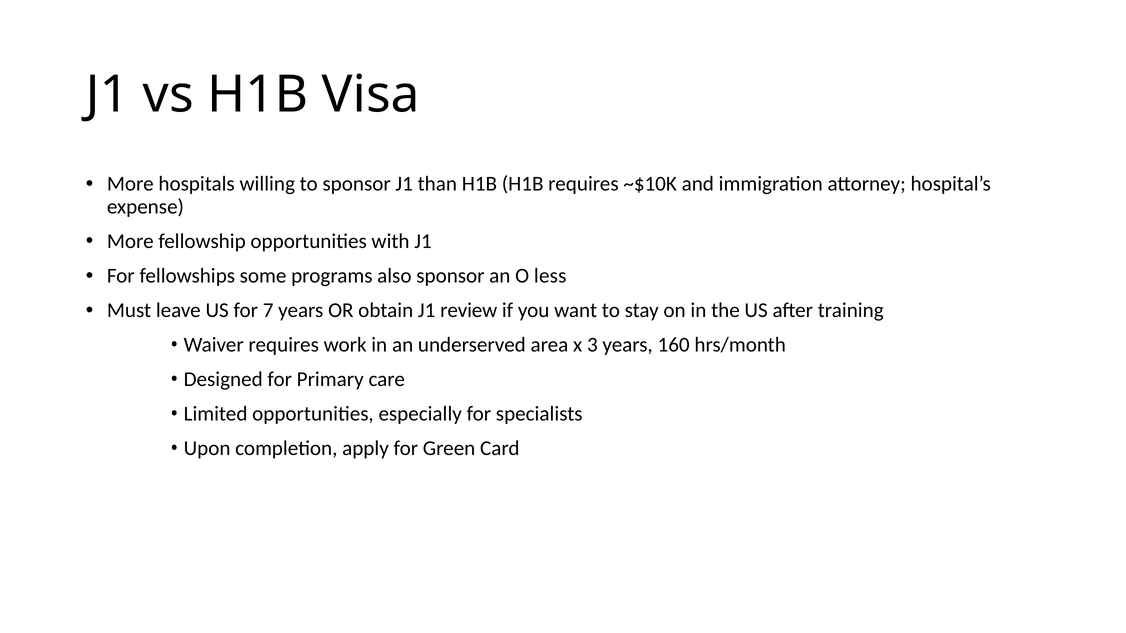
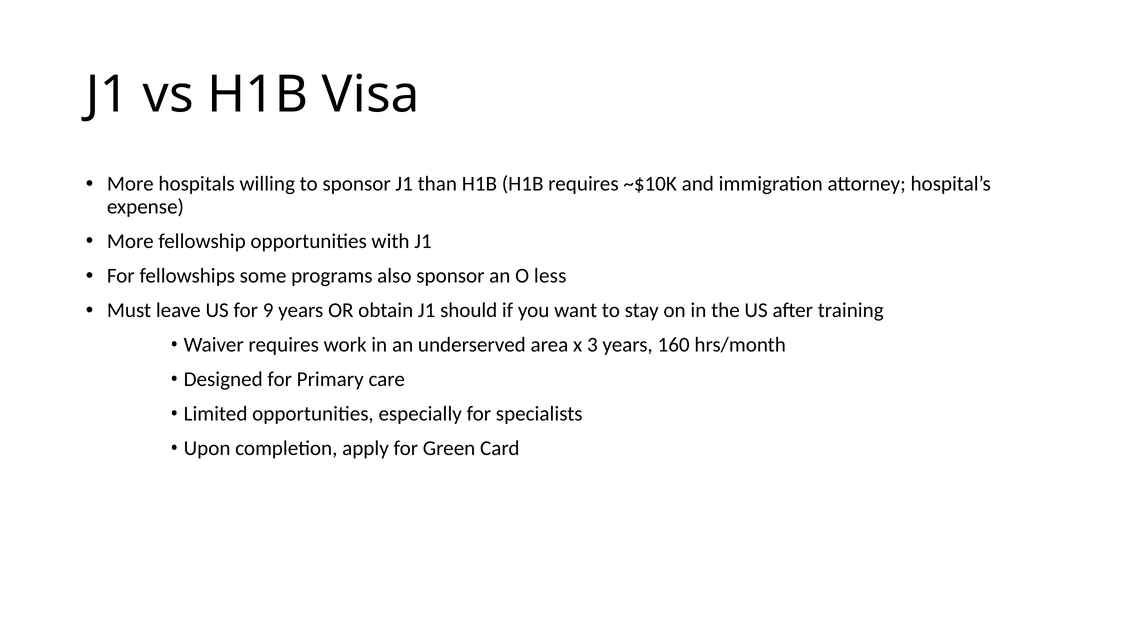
7: 7 -> 9
review: review -> should
